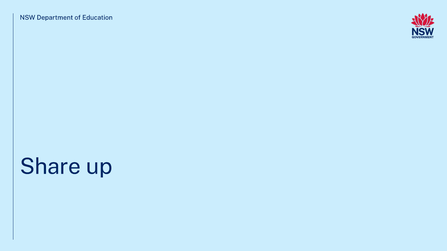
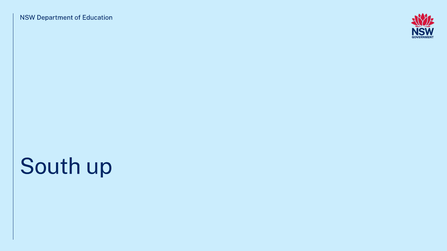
Share: Share -> South
